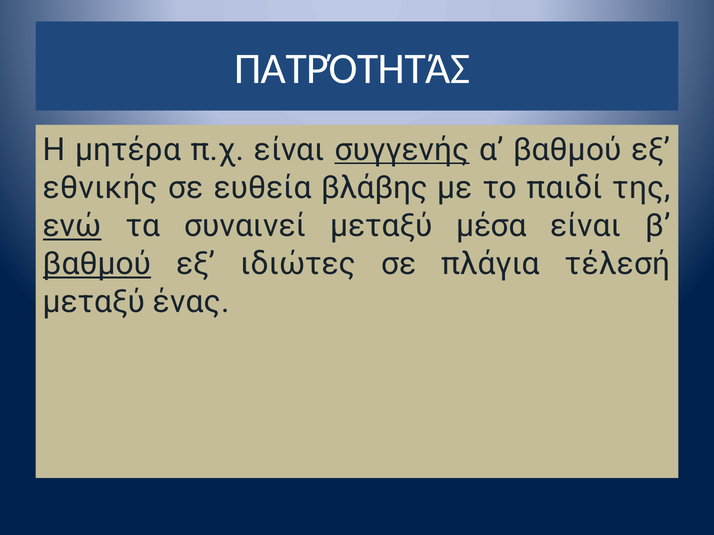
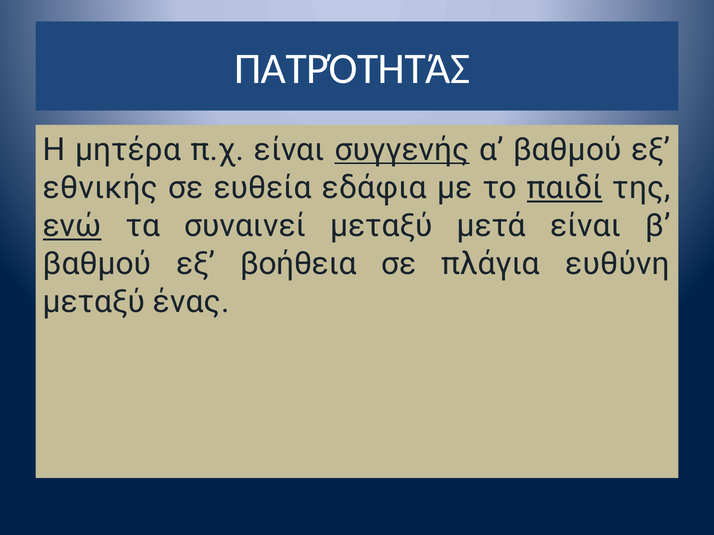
βλάβης: βλάβης -> εδάφια
παιδί underline: none -> present
μέσα: μέσα -> μετά
βαθμού at (97, 264) underline: present -> none
ιδιώτες: ιδιώτες -> βοήθεια
τέλεσή: τέλεσή -> ευθύνη
